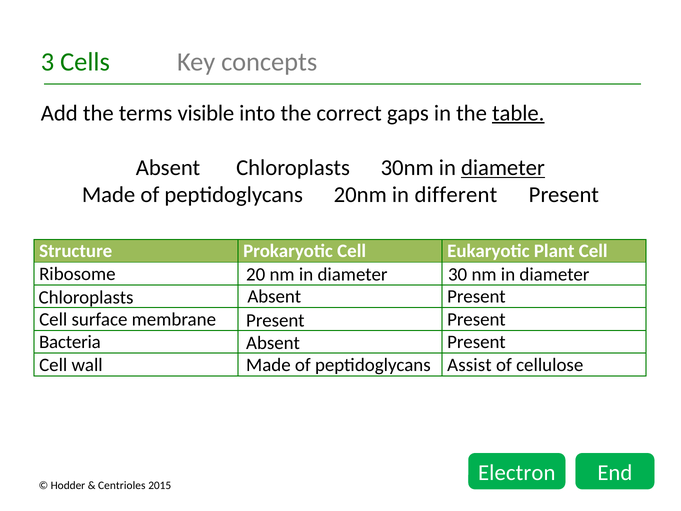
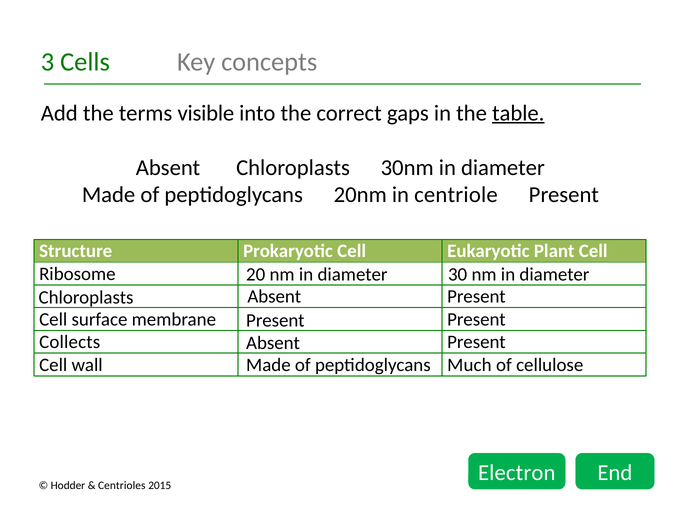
diameter at (503, 168) underline: present -> none
different: different -> centriole
Bacteria: Bacteria -> Collects
Assist: Assist -> Much
